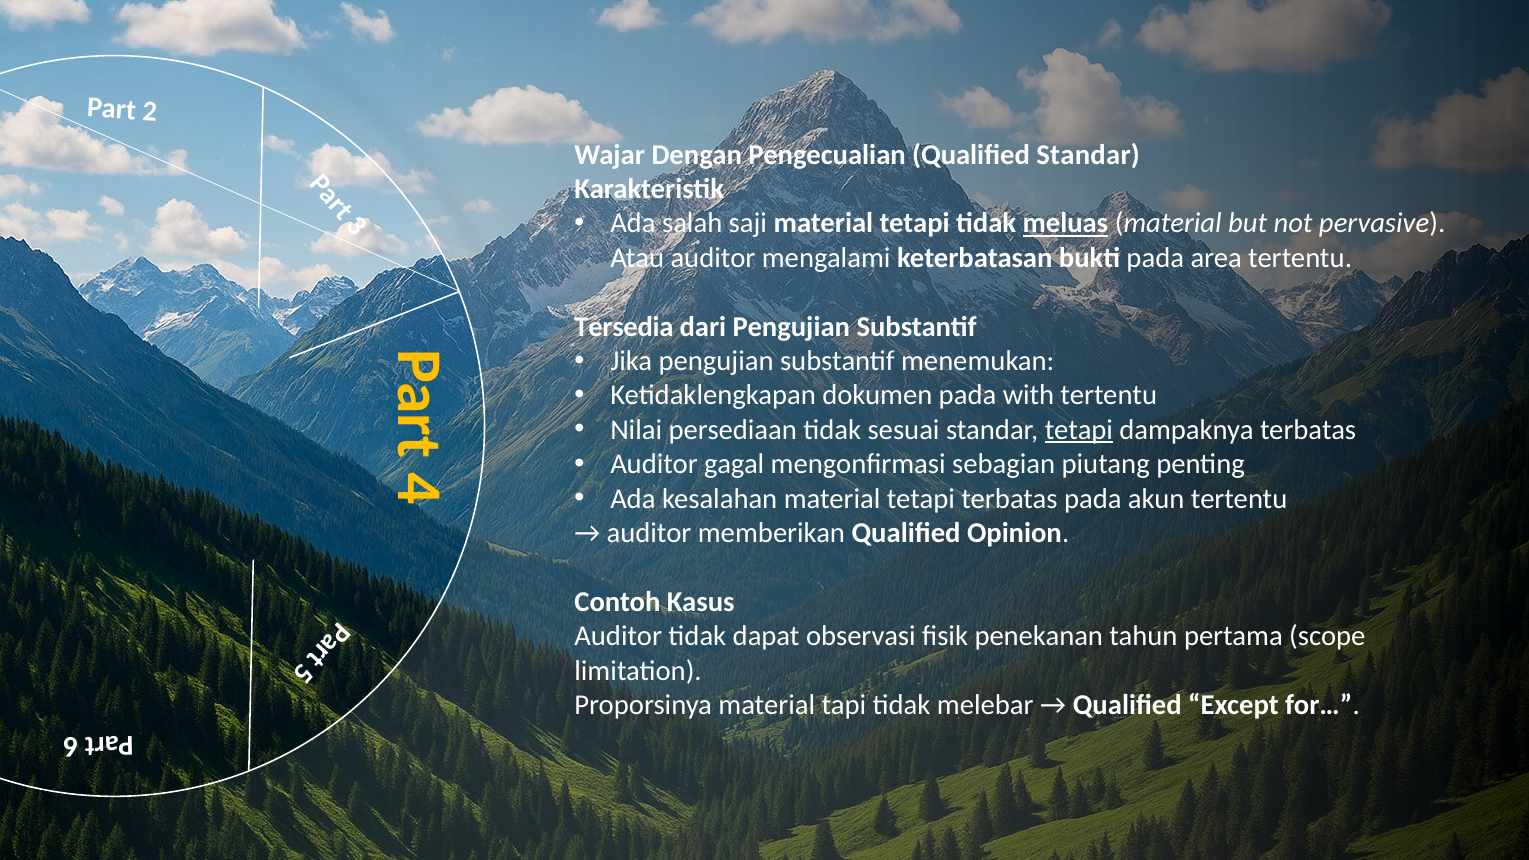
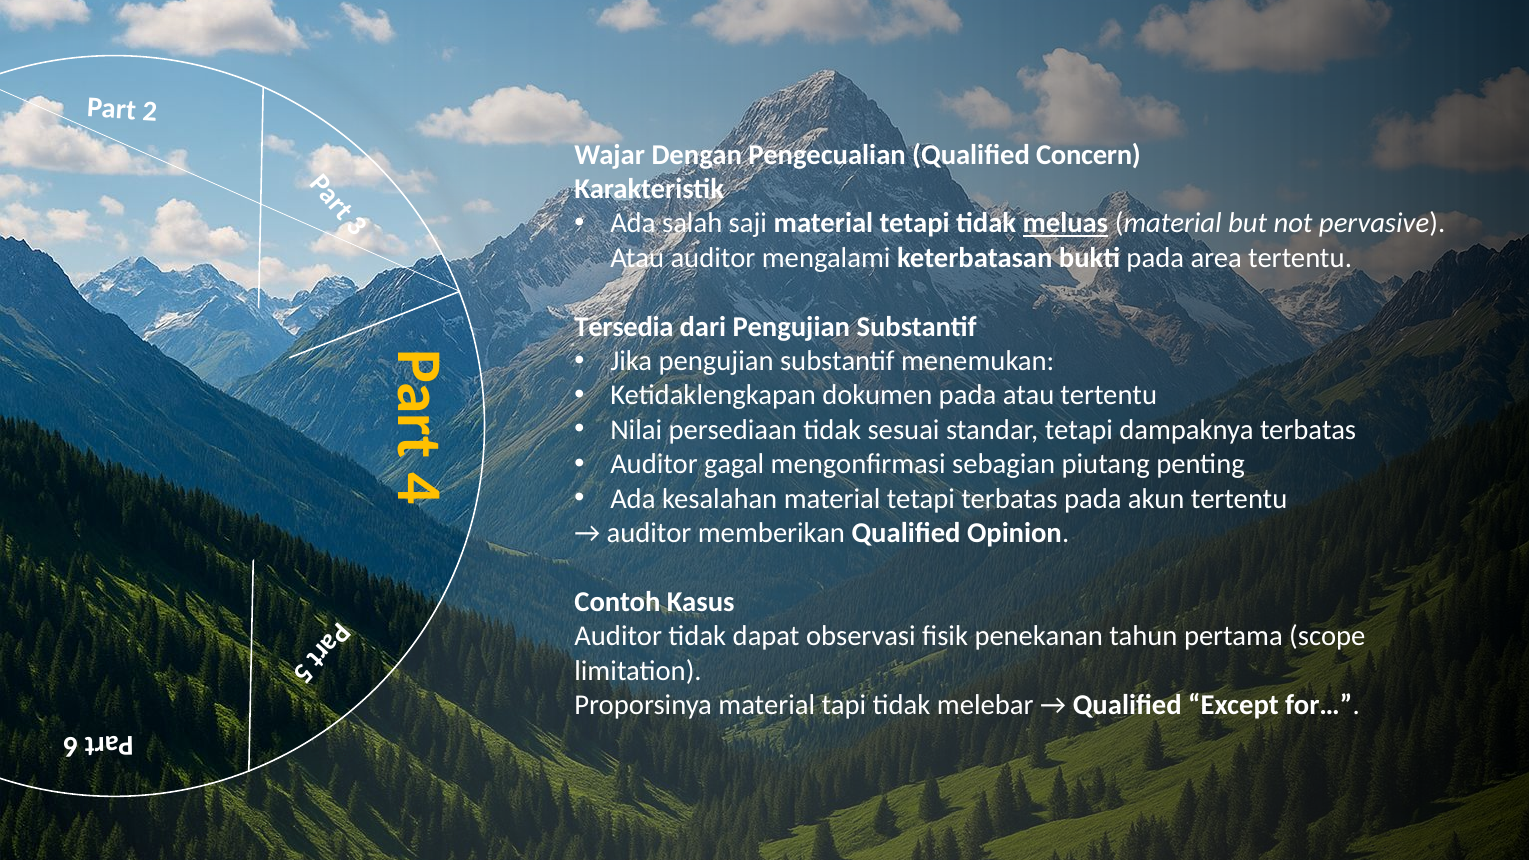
Qualified Standar: Standar -> Concern
pada with: with -> atau
tetapi at (1079, 430) underline: present -> none
